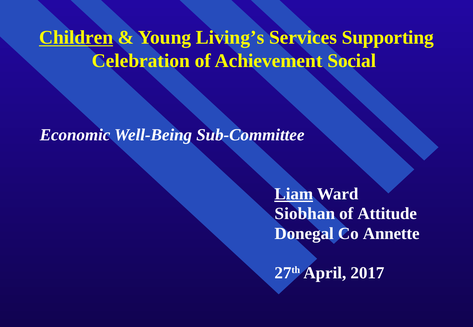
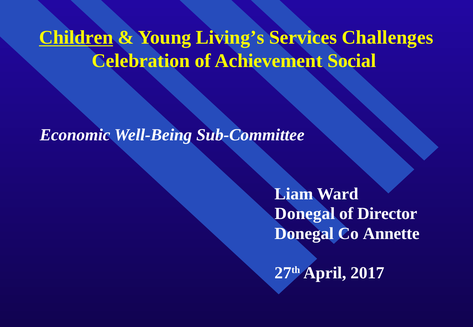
Supporting: Supporting -> Challenges
Liam underline: present -> none
Siobhan at (305, 214): Siobhan -> Donegal
Attitude: Attitude -> Director
